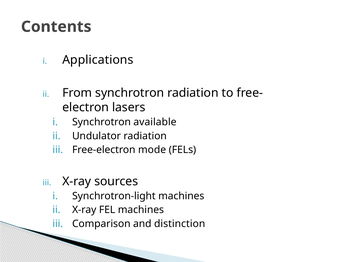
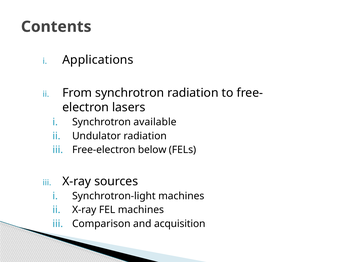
mode: mode -> below
distinction: distinction -> acquisition
